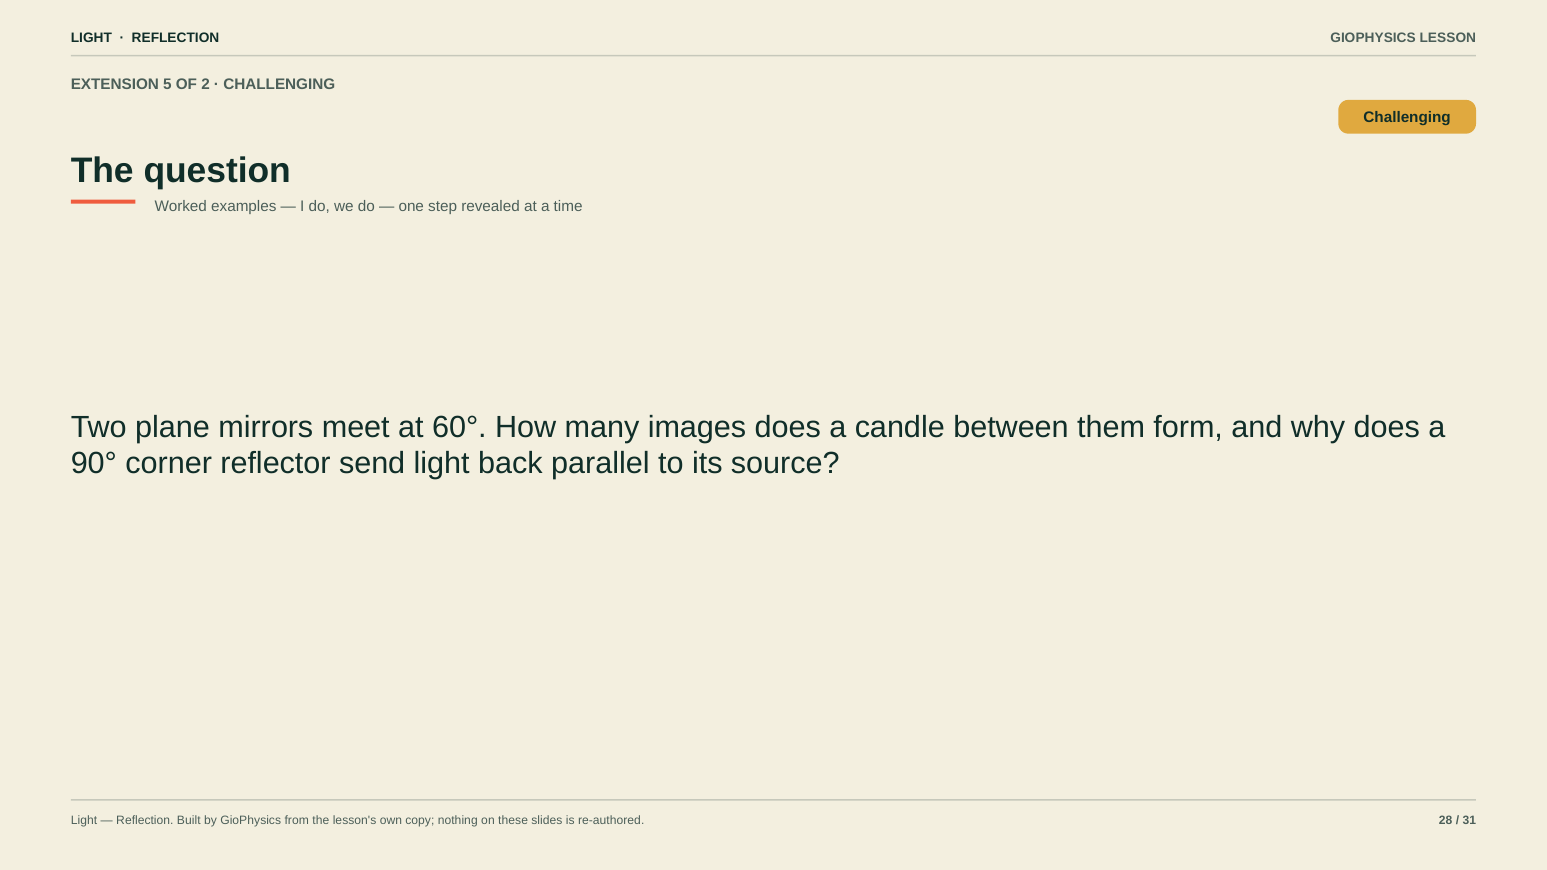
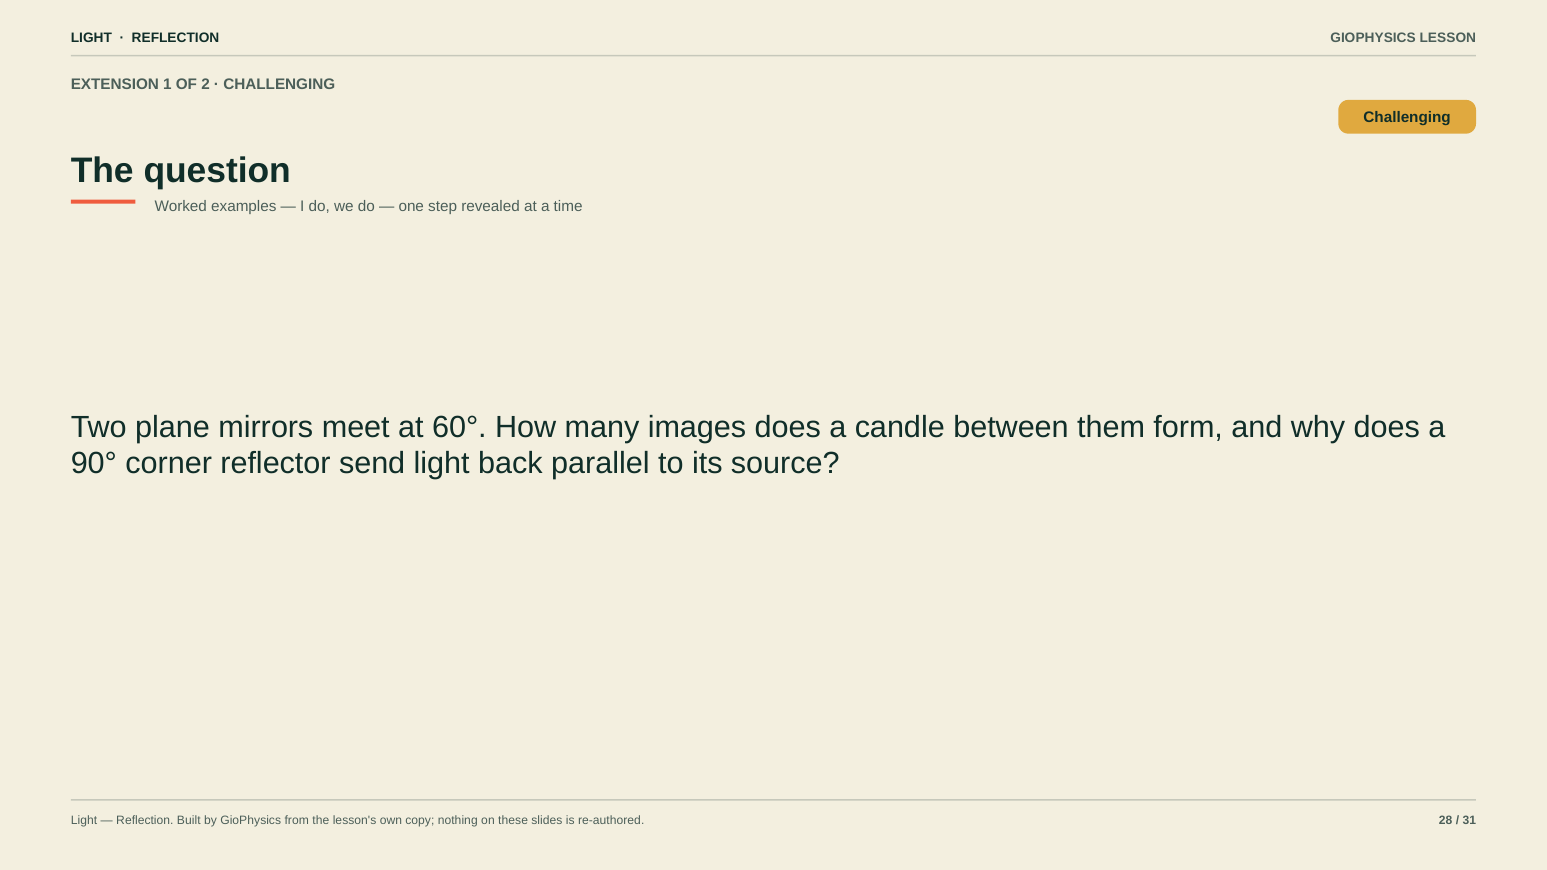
5: 5 -> 1
